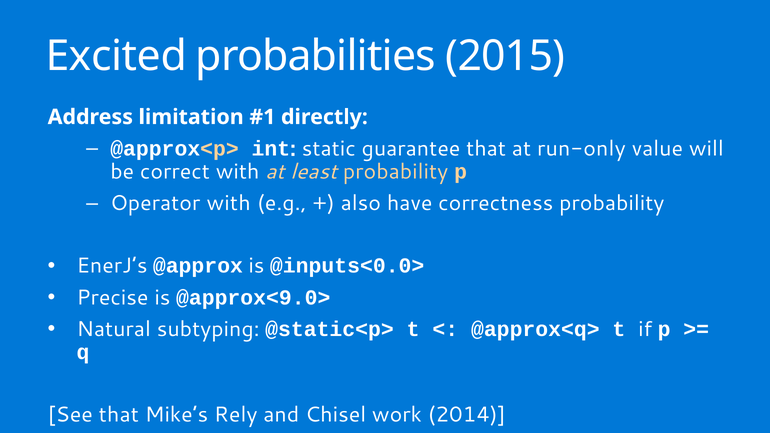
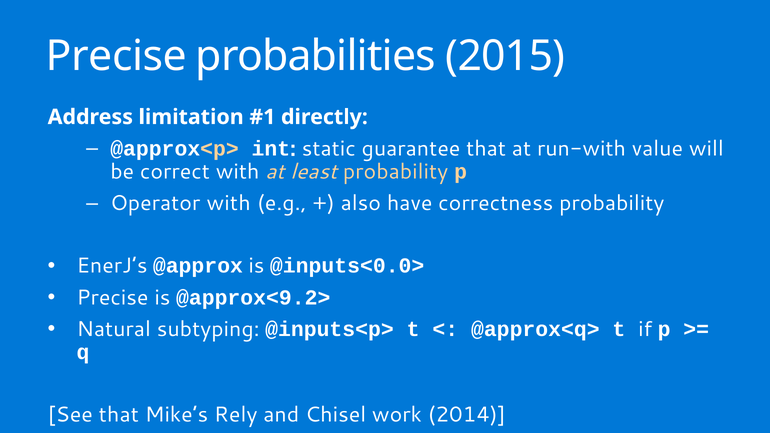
Excited at (116, 56): Excited -> Precise
run-only: run-only -> run-with
@approx<9.0>: @approx<9.0> -> @approx<9.2>
@static<p>: @static<p> -> @inputs<p>
